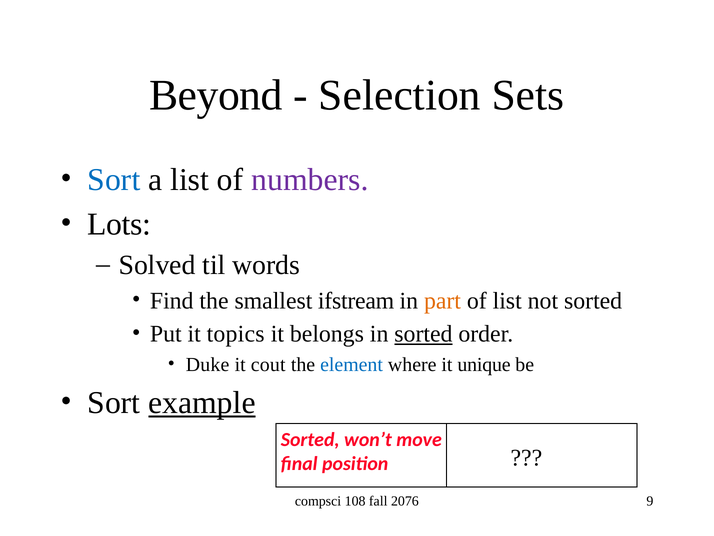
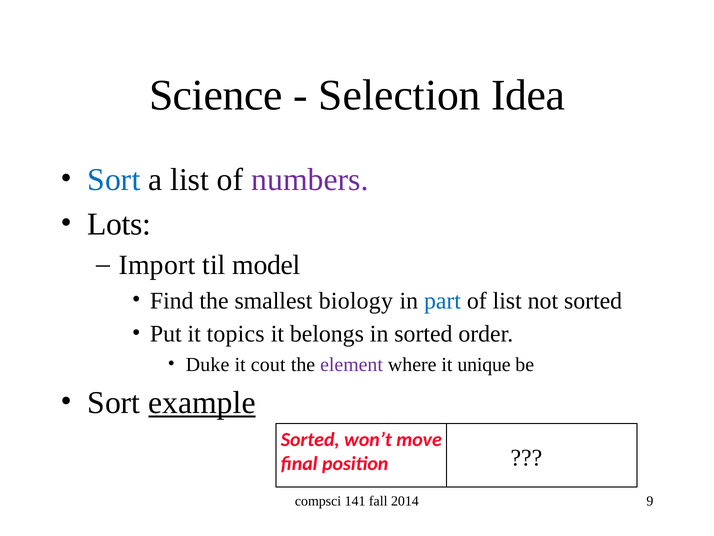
Beyond: Beyond -> Science
Sets: Sets -> Idea
Solved: Solved -> Import
words: words -> model
ifstream: ifstream -> biology
part colour: orange -> blue
sorted at (423, 334) underline: present -> none
element colour: blue -> purple
108: 108 -> 141
2076: 2076 -> 2014
